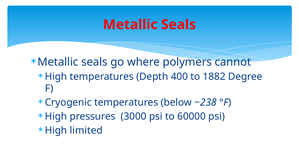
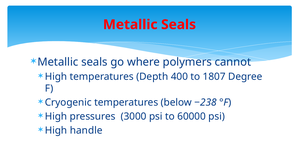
1882: 1882 -> 1807
limited: limited -> handle
